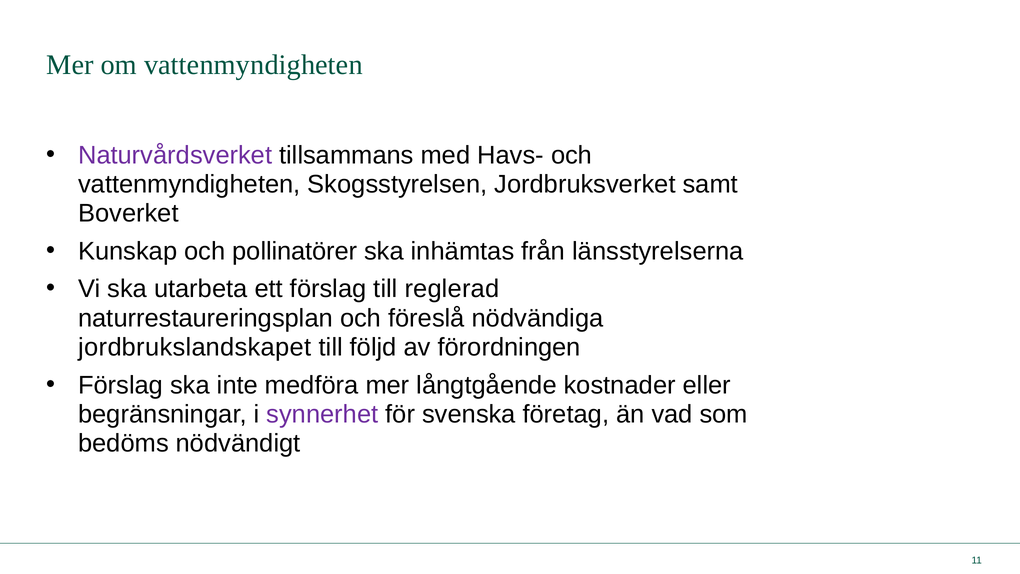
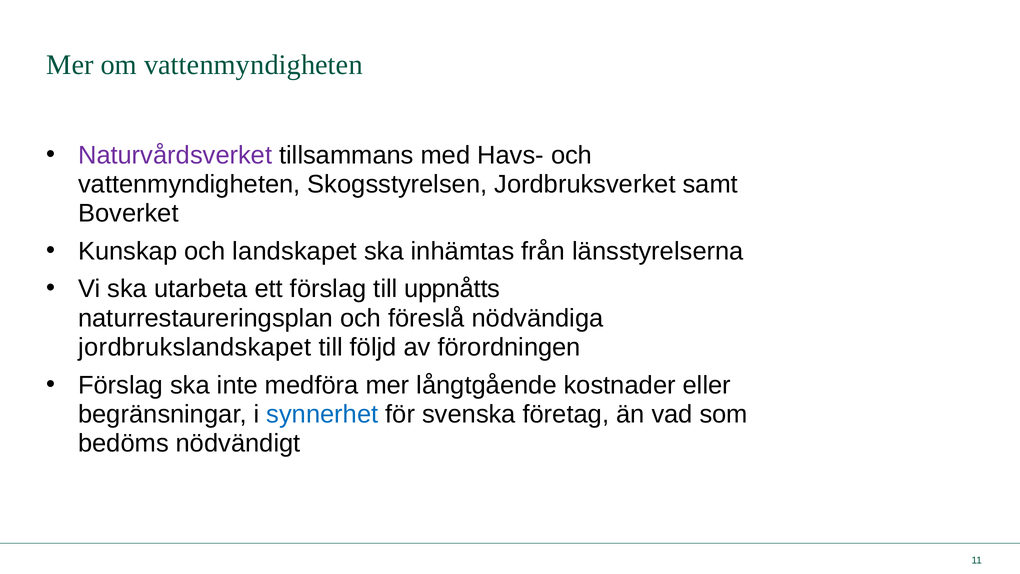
pollinatörer: pollinatörer -> landskapet
reglerad: reglerad -> uppnåtts
synnerhet colour: purple -> blue
